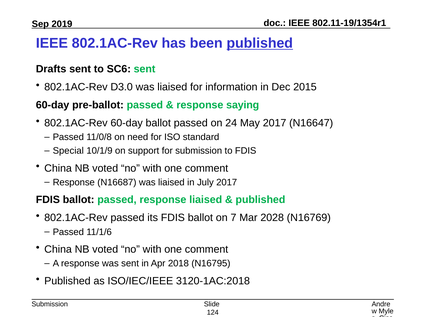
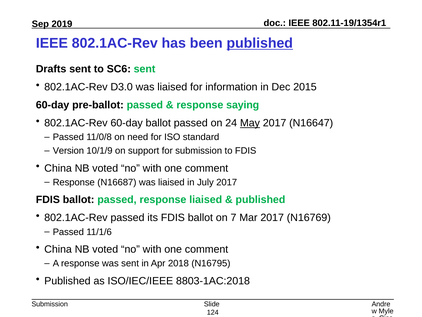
May underline: none -> present
Special: Special -> Version
Mar 2028: 2028 -> 2017
3120-1AC:2018: 3120-1AC:2018 -> 8803-1AC:2018
